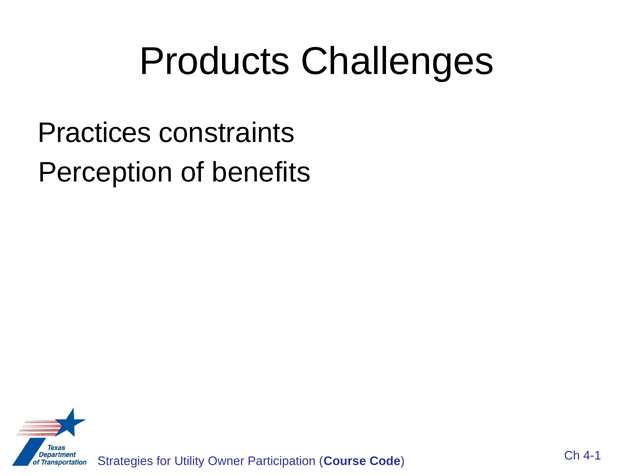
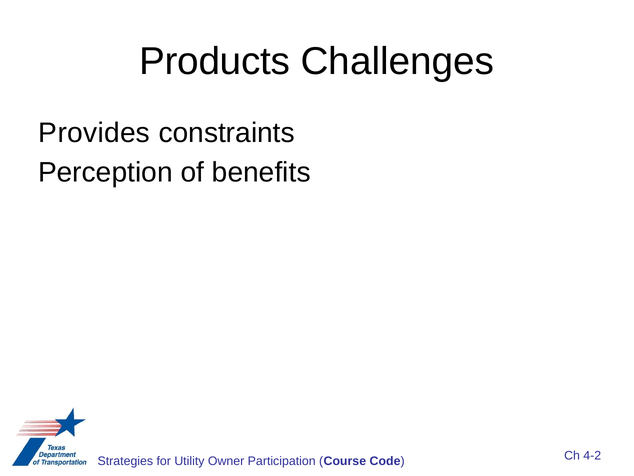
Practices: Practices -> Provides
4-1: 4-1 -> 4-2
